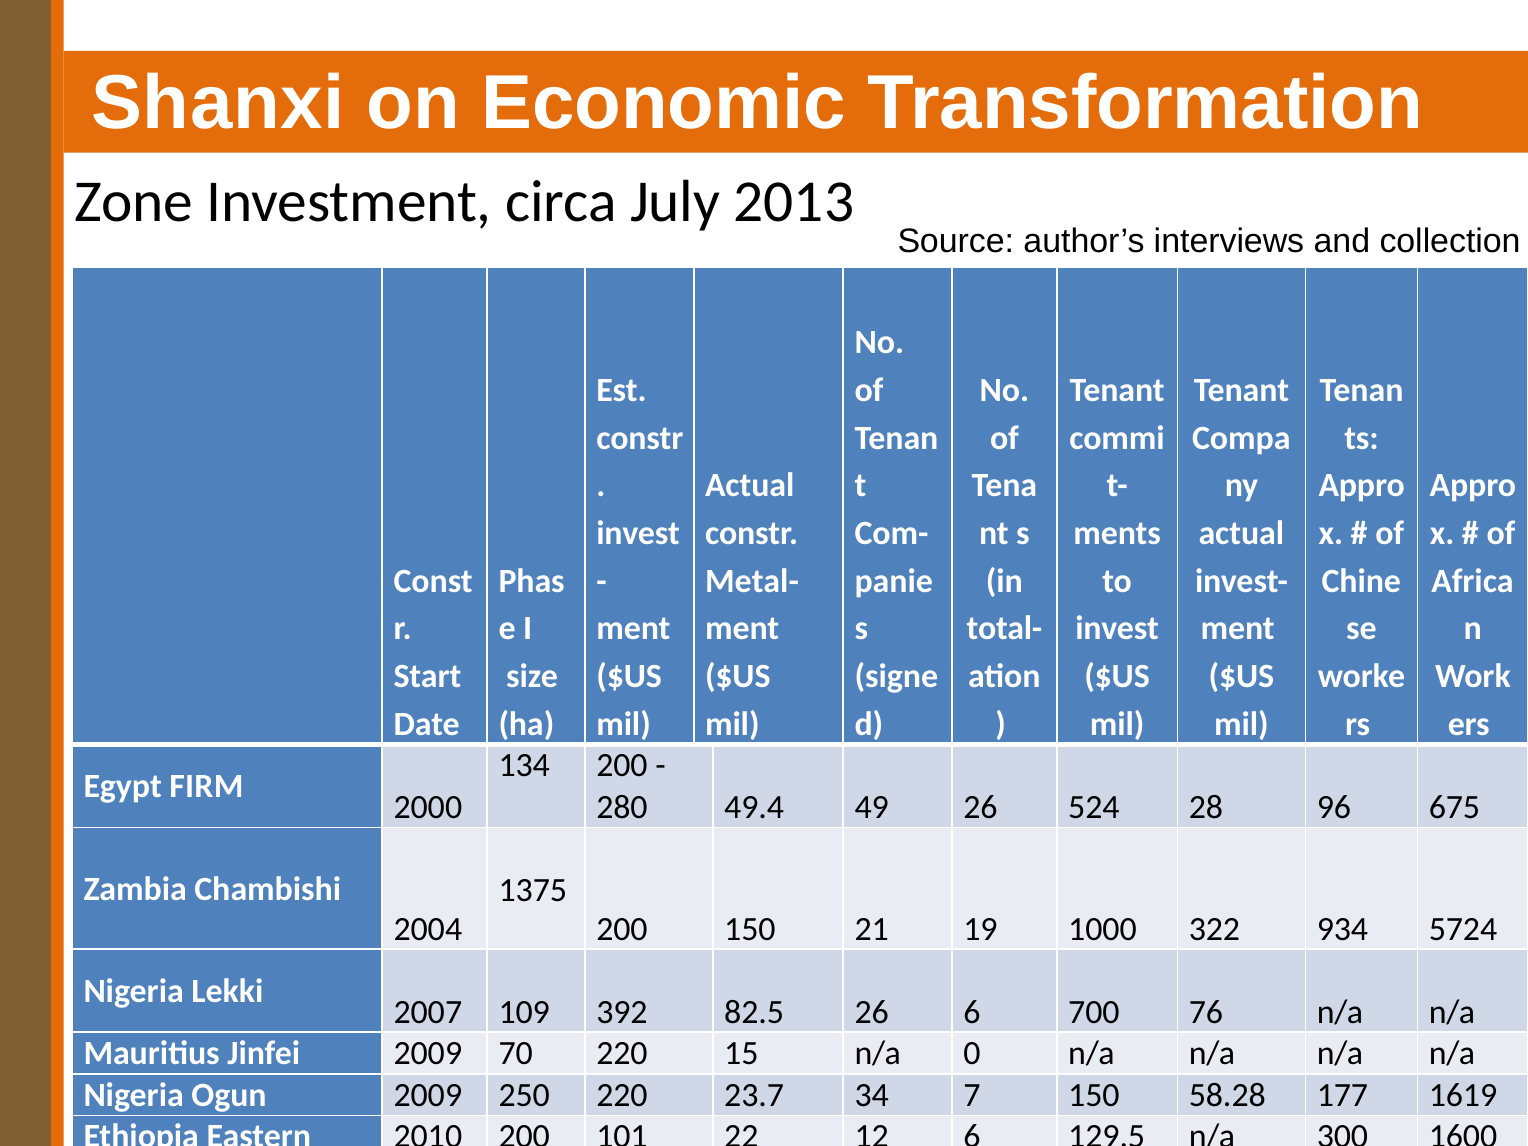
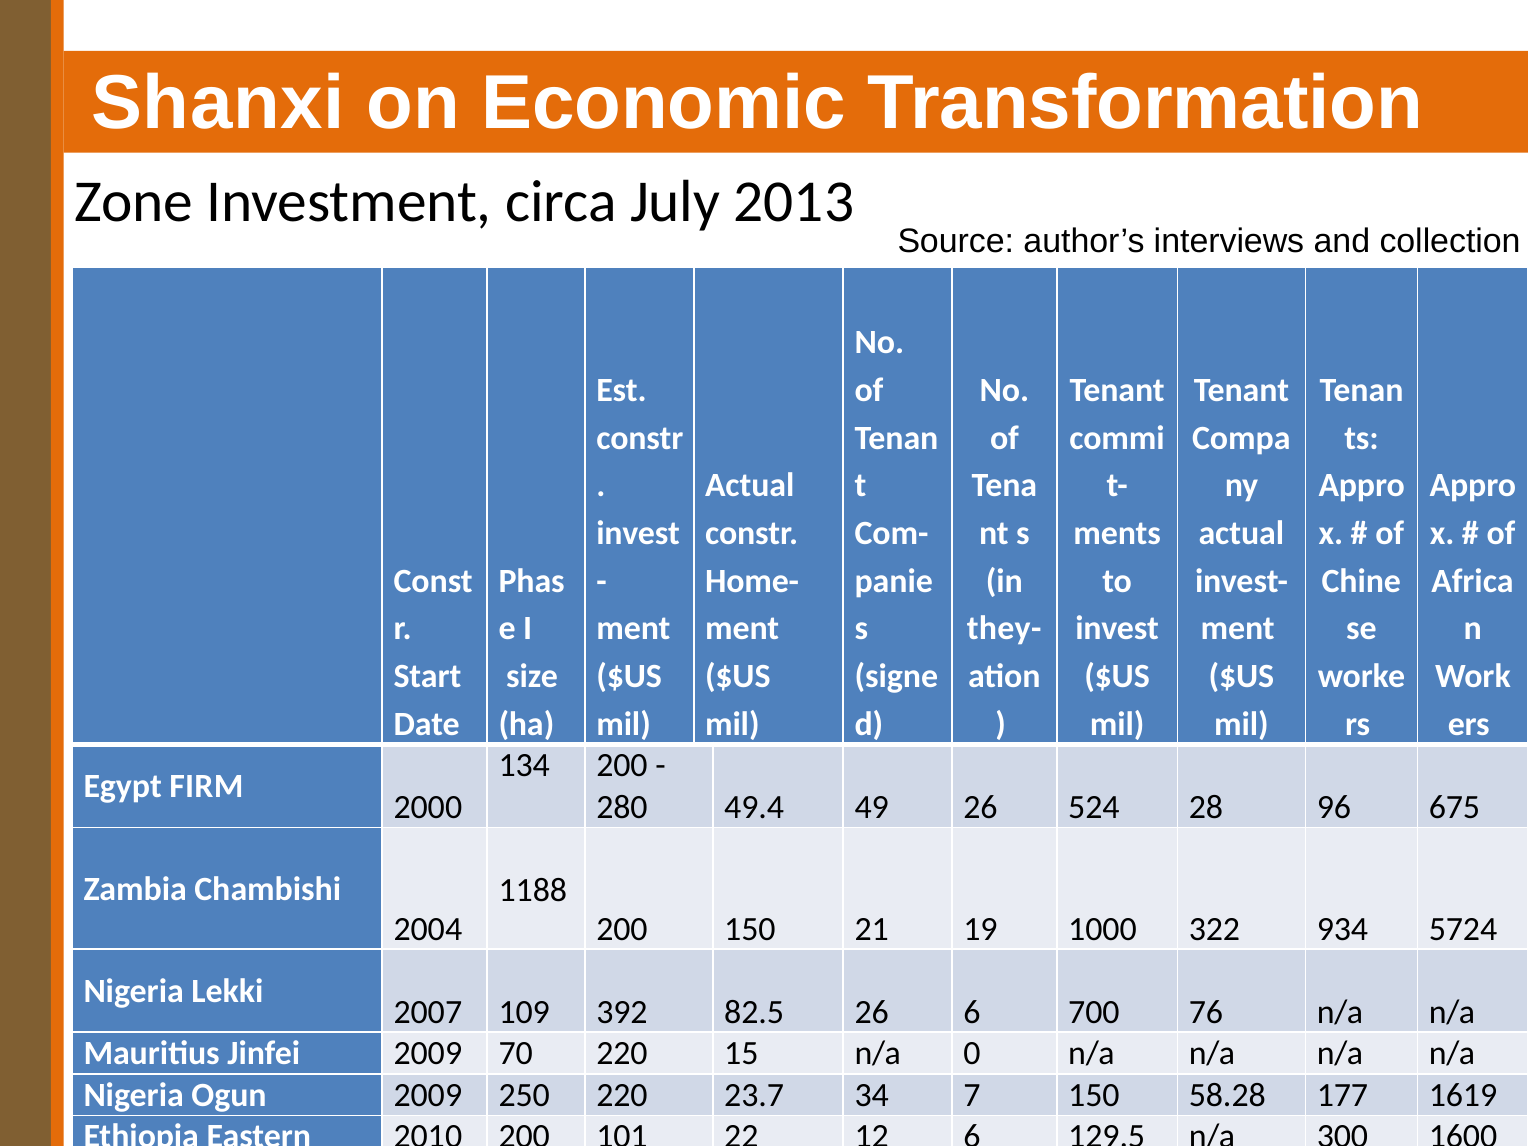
Metal-: Metal- -> Home-
total-: total- -> they-
1375: 1375 -> 1188
